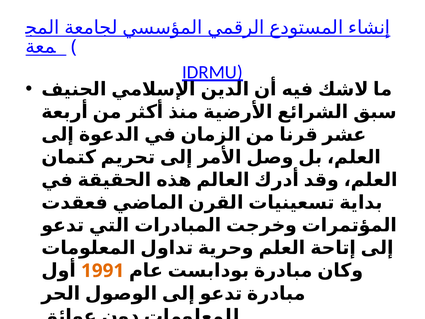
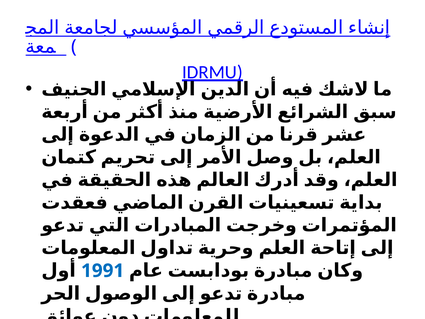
1991 colour: orange -> blue
